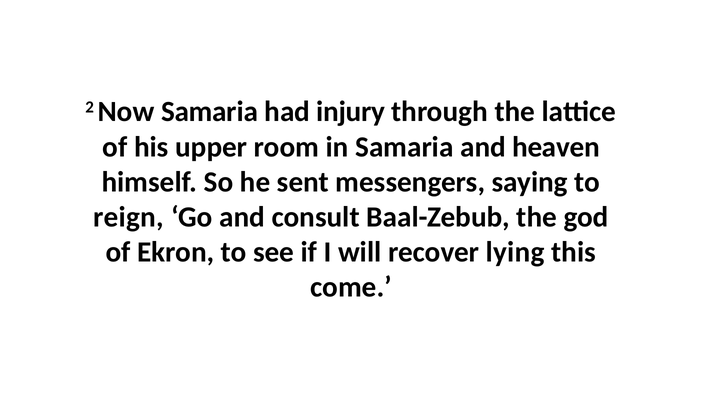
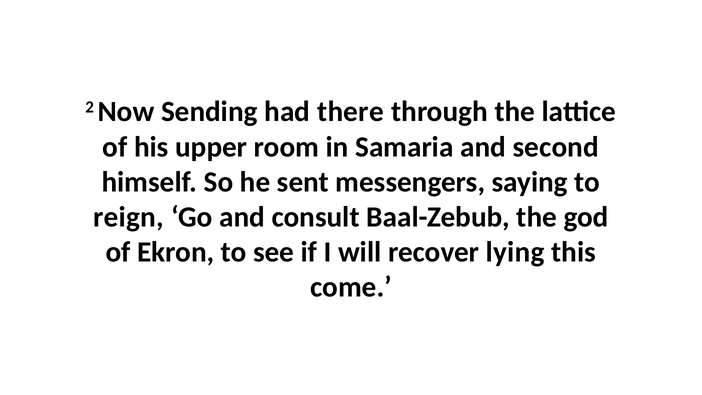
Now Samaria: Samaria -> Sending
injury: injury -> there
heaven: heaven -> second
